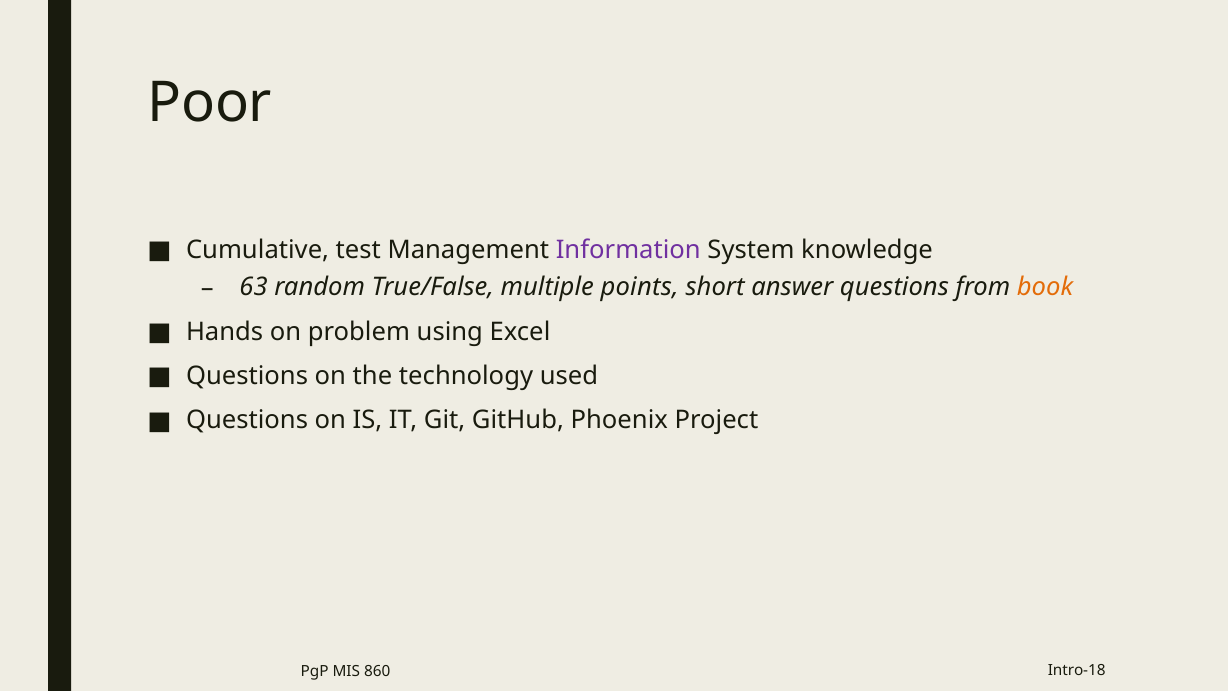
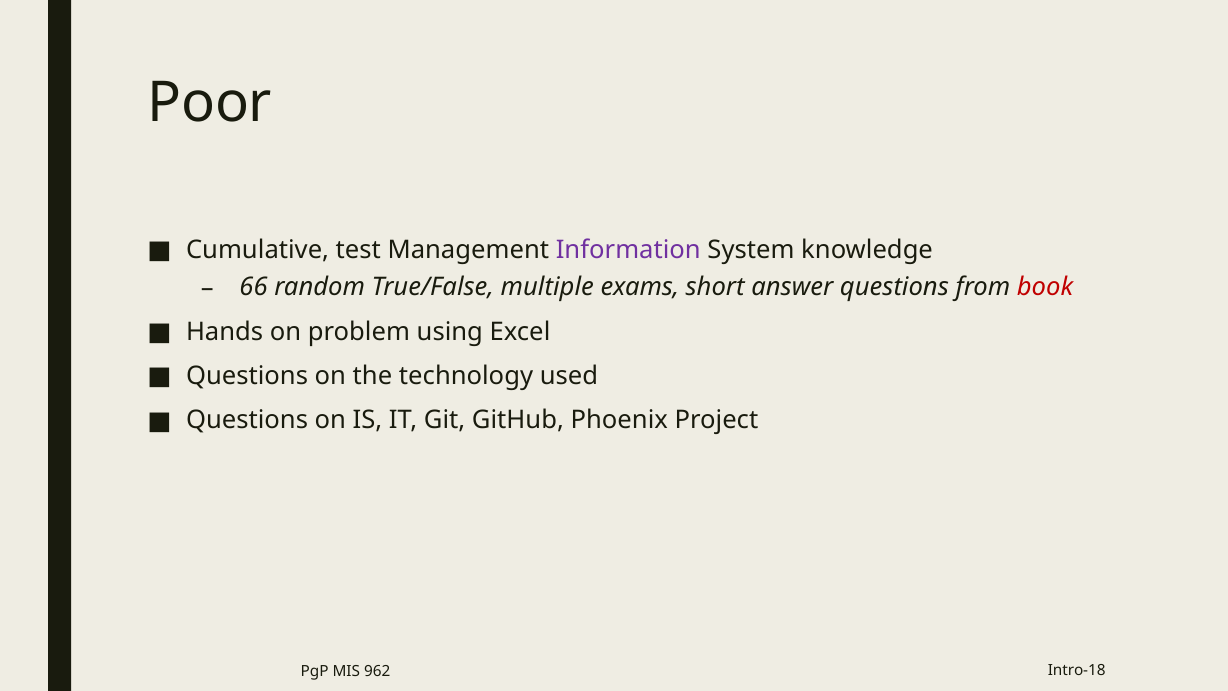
63: 63 -> 66
points: points -> exams
book colour: orange -> red
860: 860 -> 962
